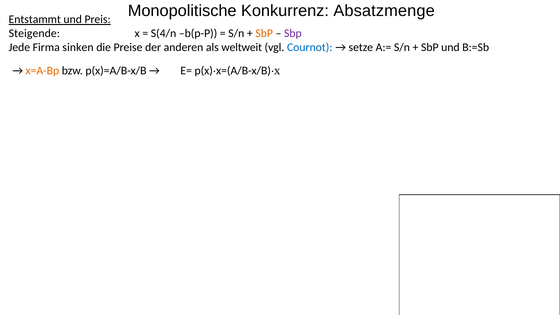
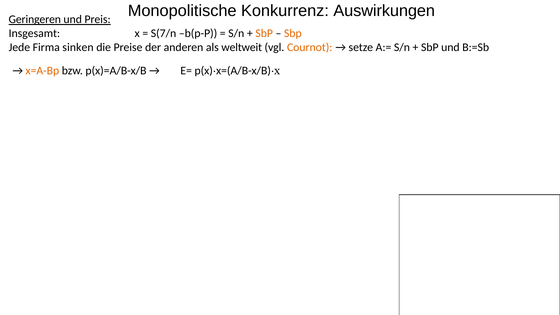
Absatzmenge: Absatzmenge -> Auswirkungen
Entstammt: Entstammt -> Geringeren
Steigende: Steigende -> Insgesamt
S(4/n: S(4/n -> S(7/n
Sbp at (293, 33) colour: purple -> orange
Cournot colour: blue -> orange
